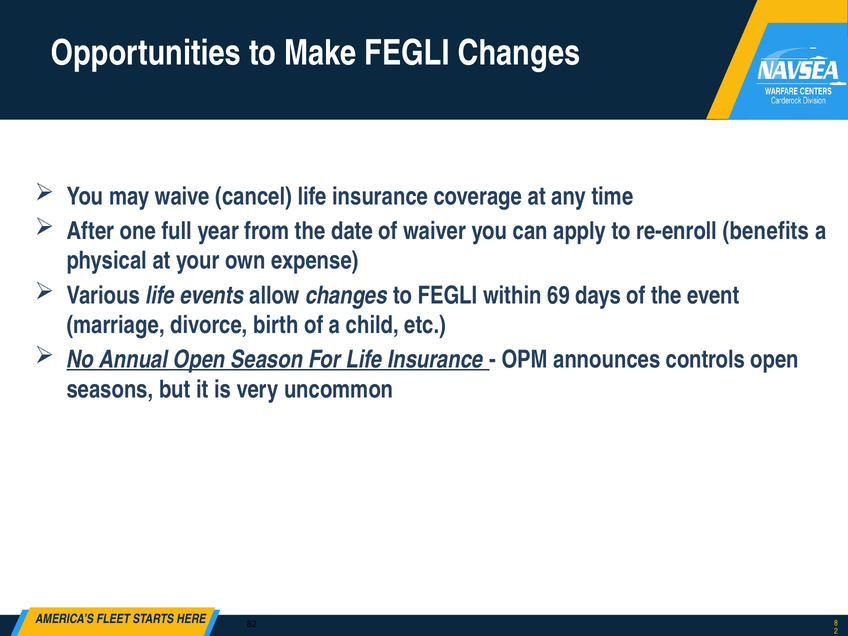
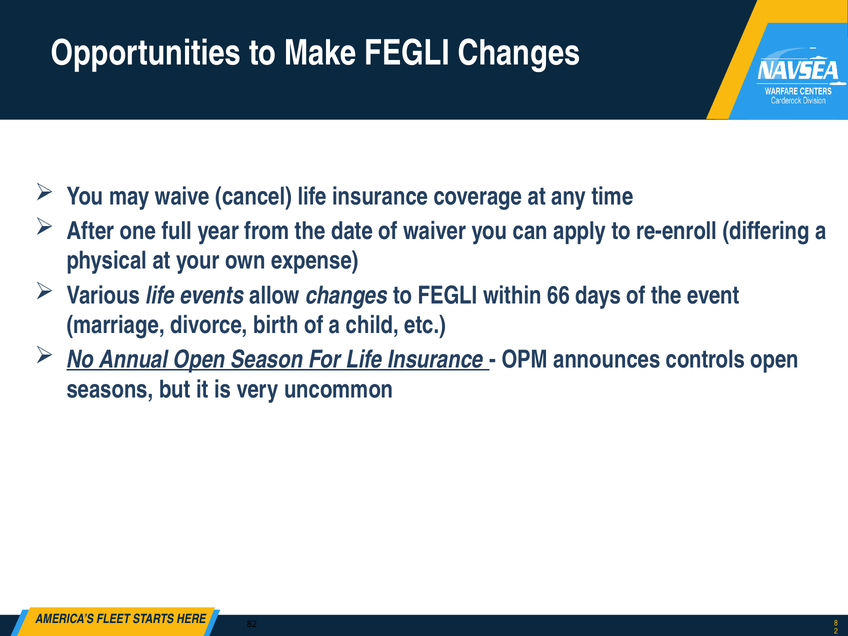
benefits: benefits -> differing
69: 69 -> 66
